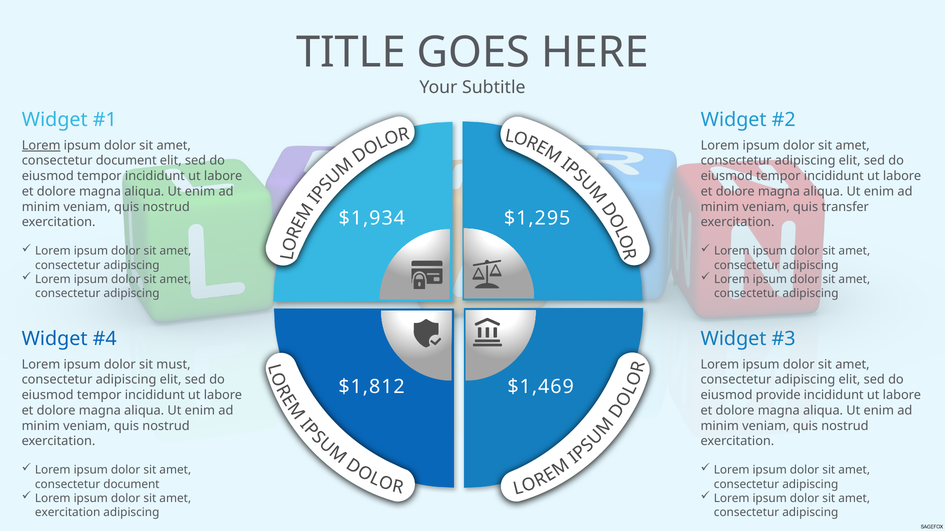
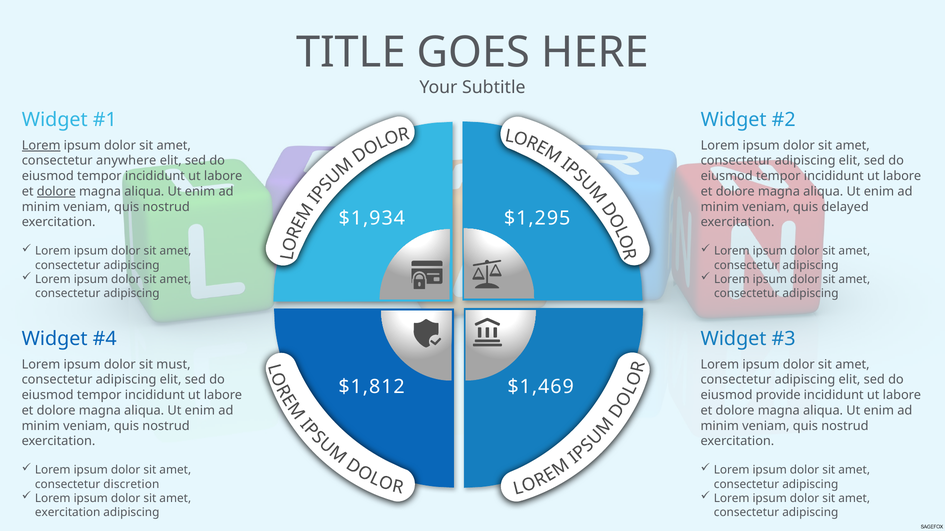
document at (126, 161): document -> anywhere
dolore at (56, 192) underline: none -> present
transfer: transfer -> delayed
document at (131, 485): document -> discretion
